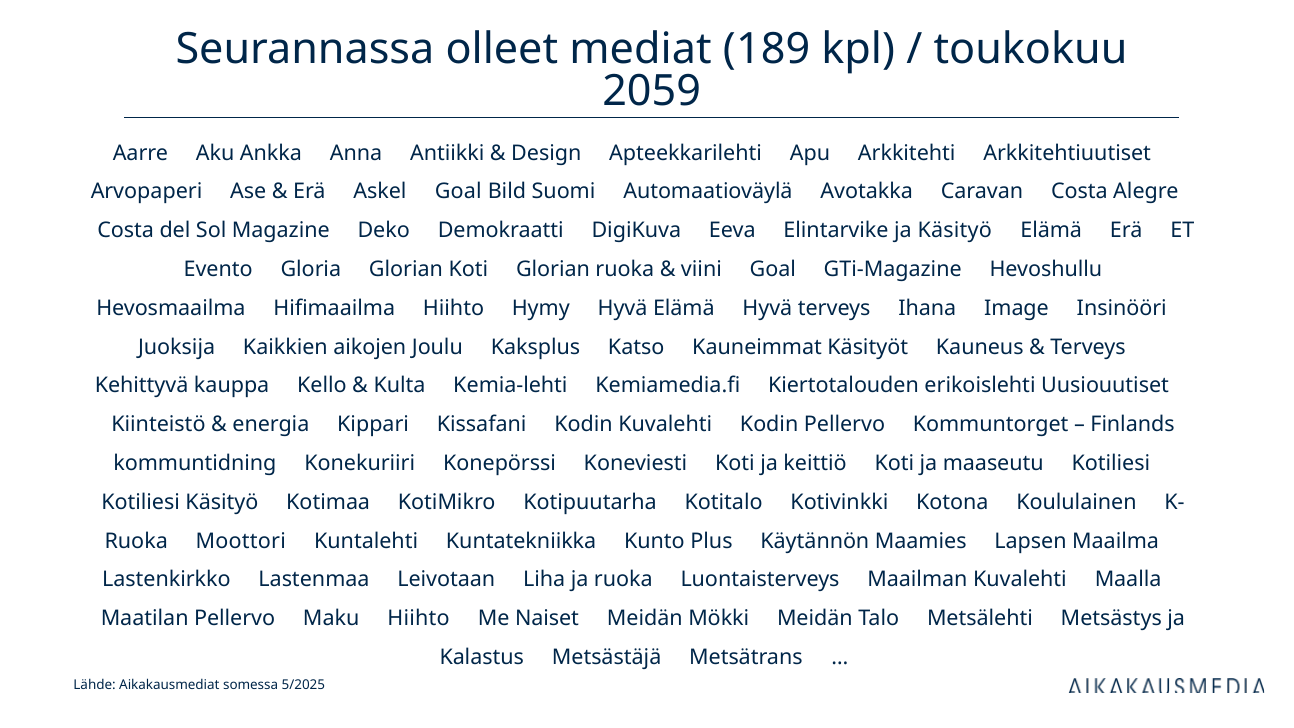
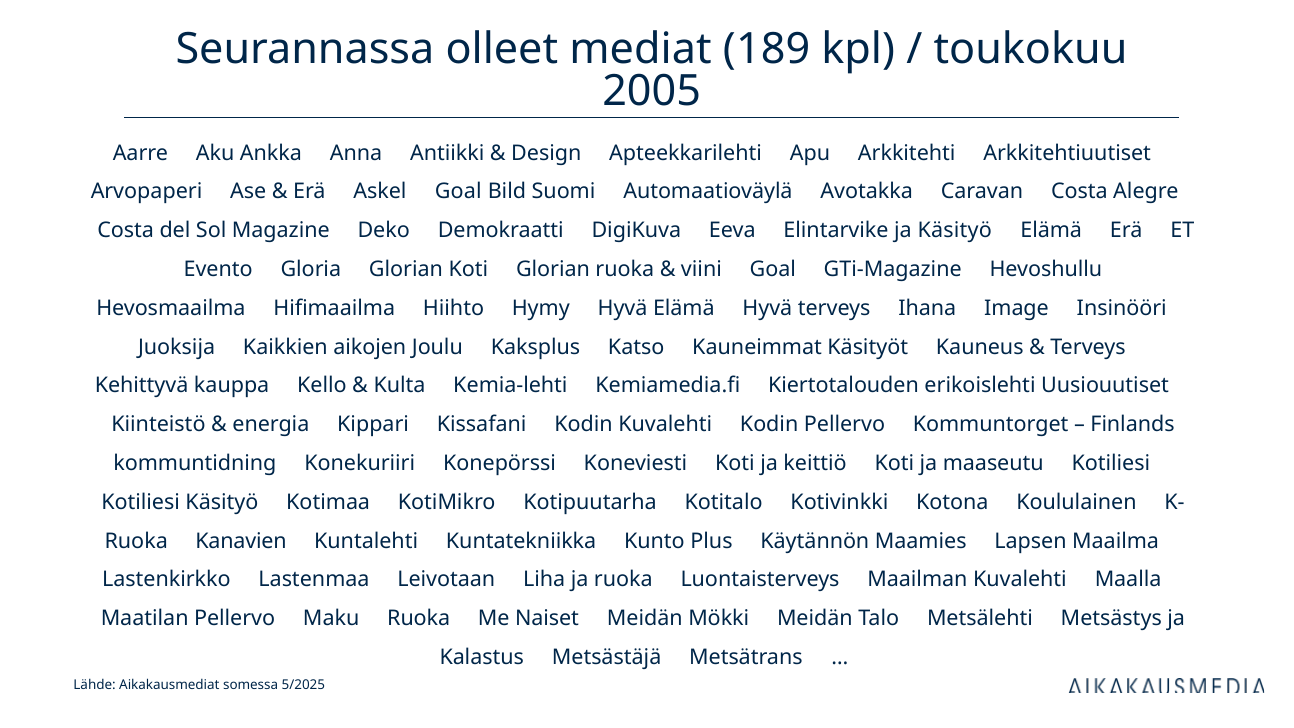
2059: 2059 -> 2005
Moottori: Moottori -> Kanavien
Maku Hiihto: Hiihto -> Ruoka
